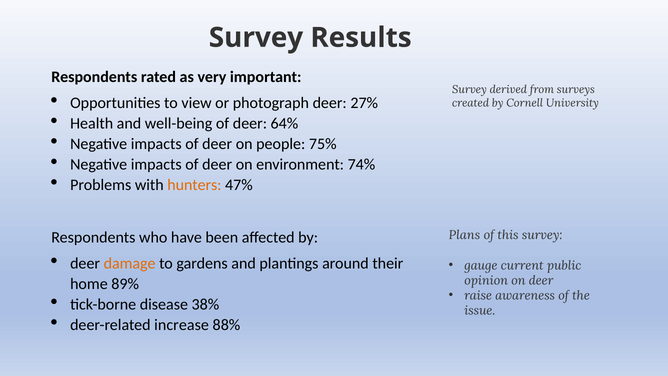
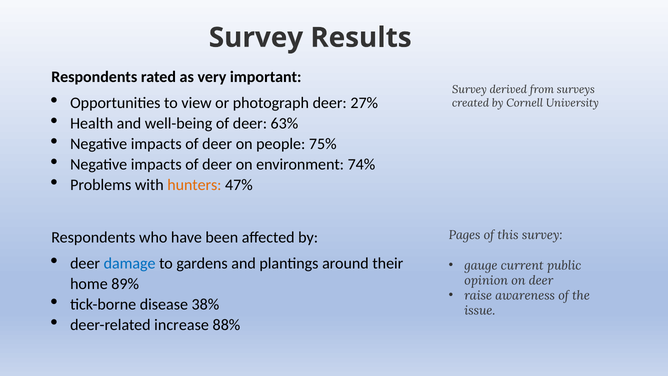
64%: 64% -> 63%
Plans: Plans -> Pages
damage colour: orange -> blue
